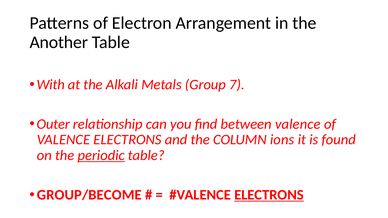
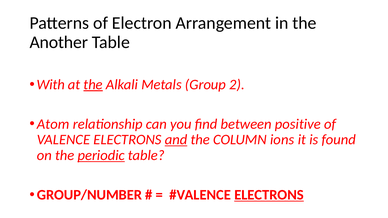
the at (93, 85) underline: none -> present
7: 7 -> 2
Outer: Outer -> Atom
between valence: valence -> positive
and underline: none -> present
GROUP/BECOME: GROUP/BECOME -> GROUP/NUMBER
